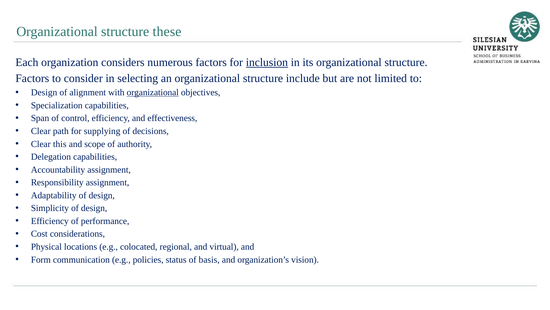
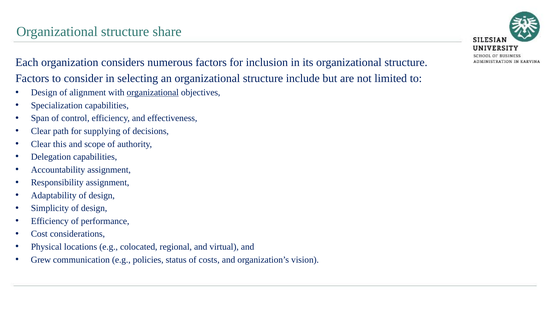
these: these -> share
inclusion underline: present -> none
Form: Form -> Grew
basis: basis -> costs
